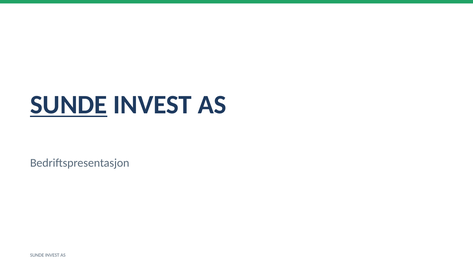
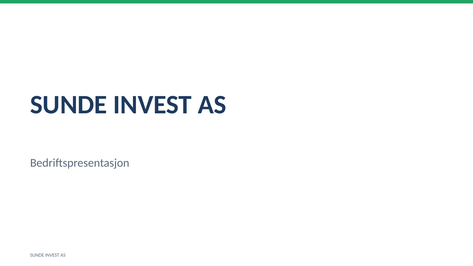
SUNDE at (69, 105) underline: present -> none
